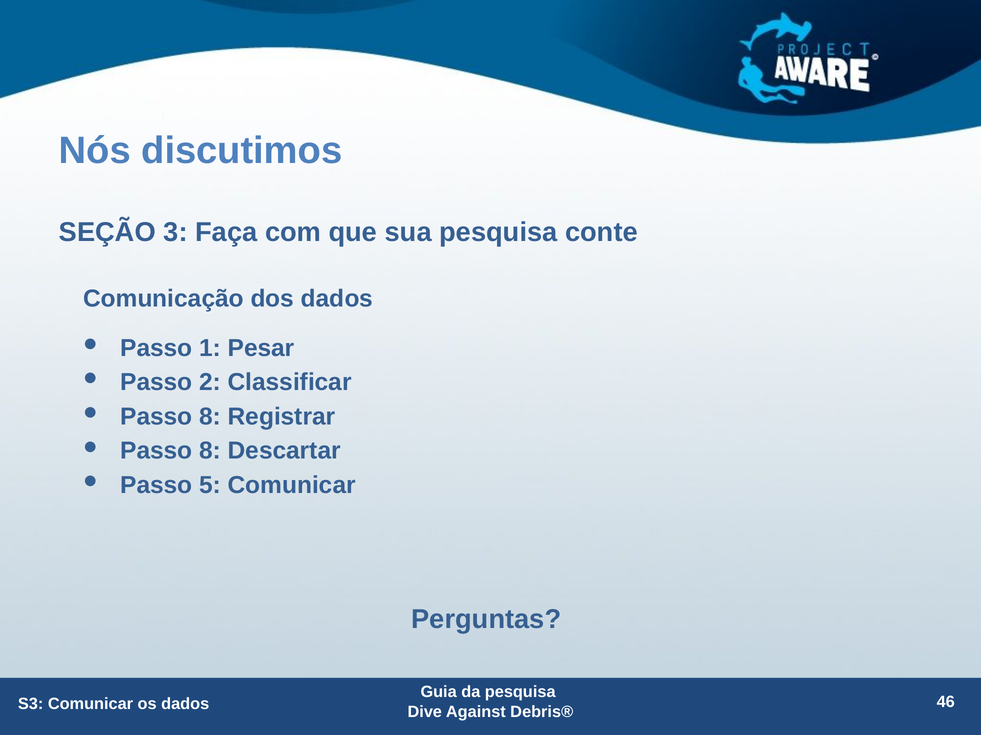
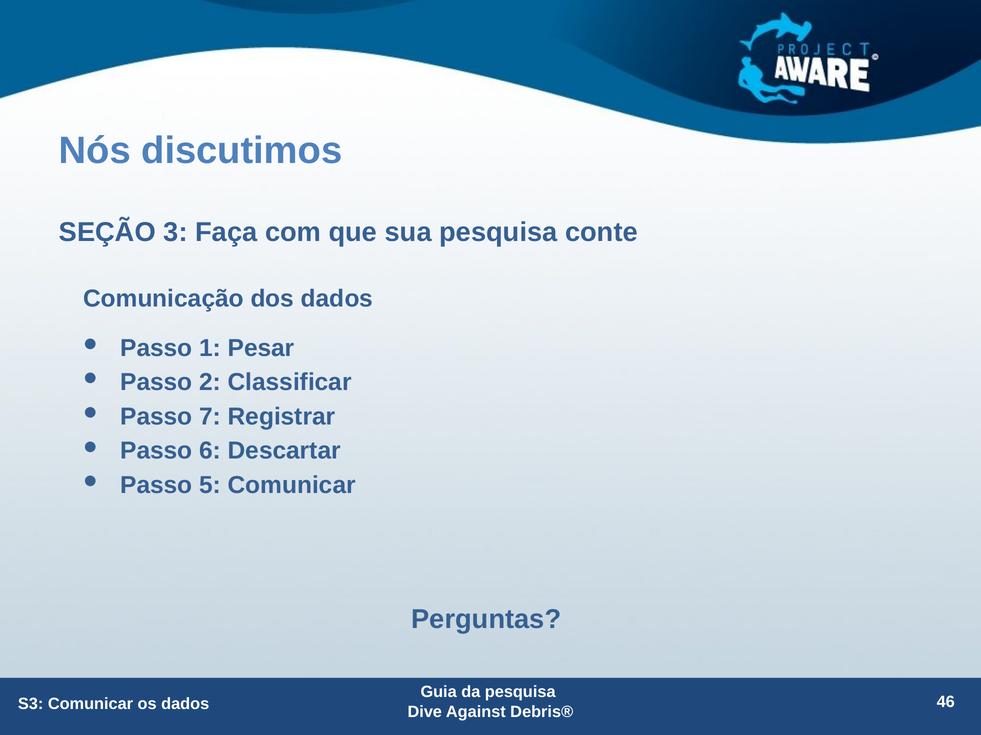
8 at (210, 417): 8 -> 7
8 at (210, 451): 8 -> 6
